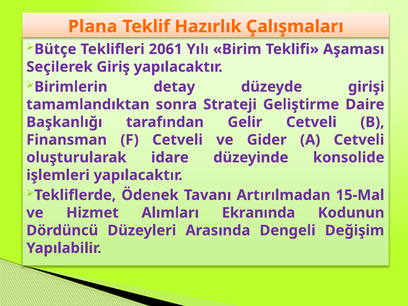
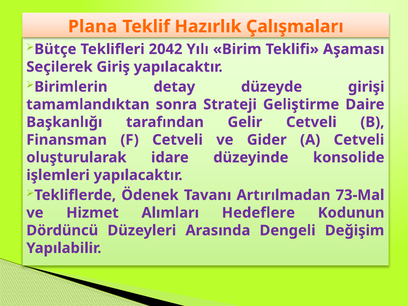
2061: 2061 -> 2042
15-Mal: 15-Mal -> 73-Mal
Ekranında: Ekranında -> Hedeflere
